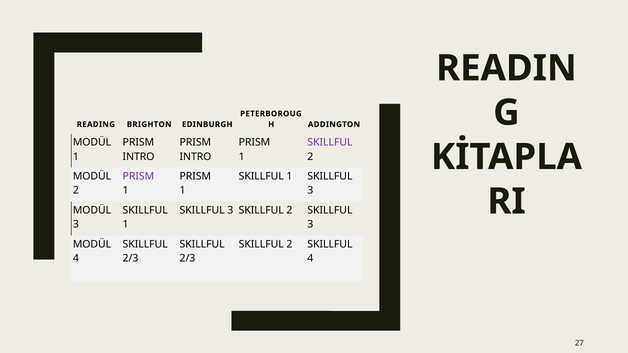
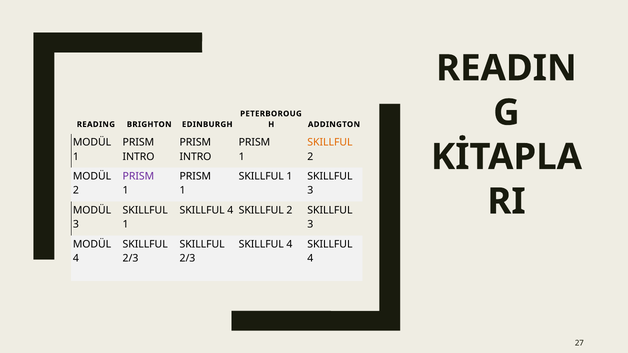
SKILLFUL at (330, 143) colour: purple -> orange
3 at (230, 210): 3 -> 4
2 at (289, 244): 2 -> 4
